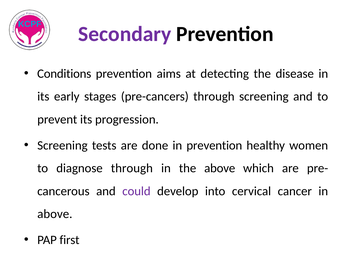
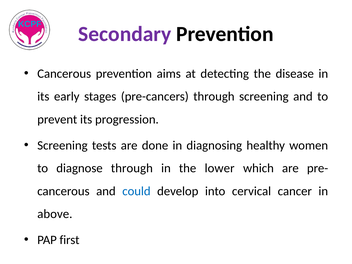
Conditions at (64, 74): Conditions -> Cancerous
in prevention: prevention -> diagnosing
the above: above -> lower
could colour: purple -> blue
